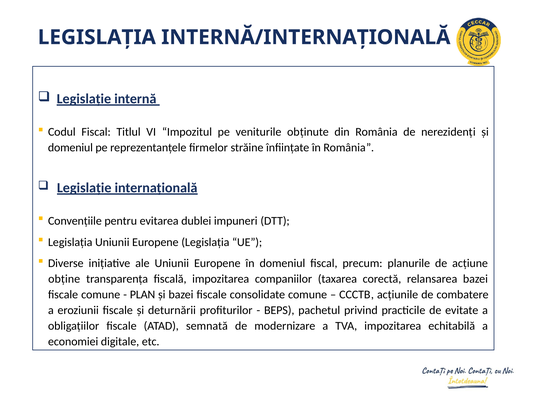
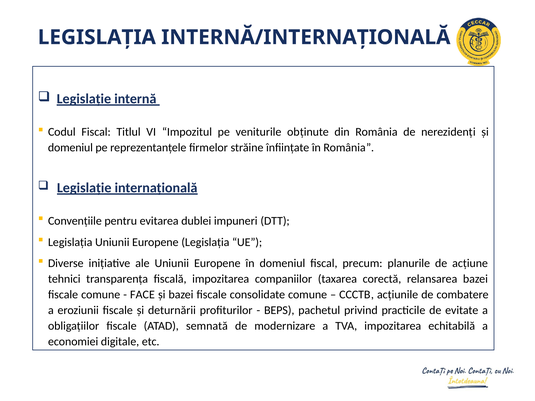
obține: obține -> tehnici
PLAN: PLAN -> FACE
